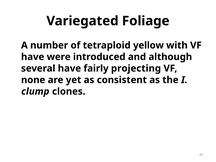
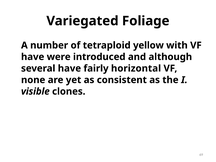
projecting: projecting -> horizontal
clump: clump -> visible
